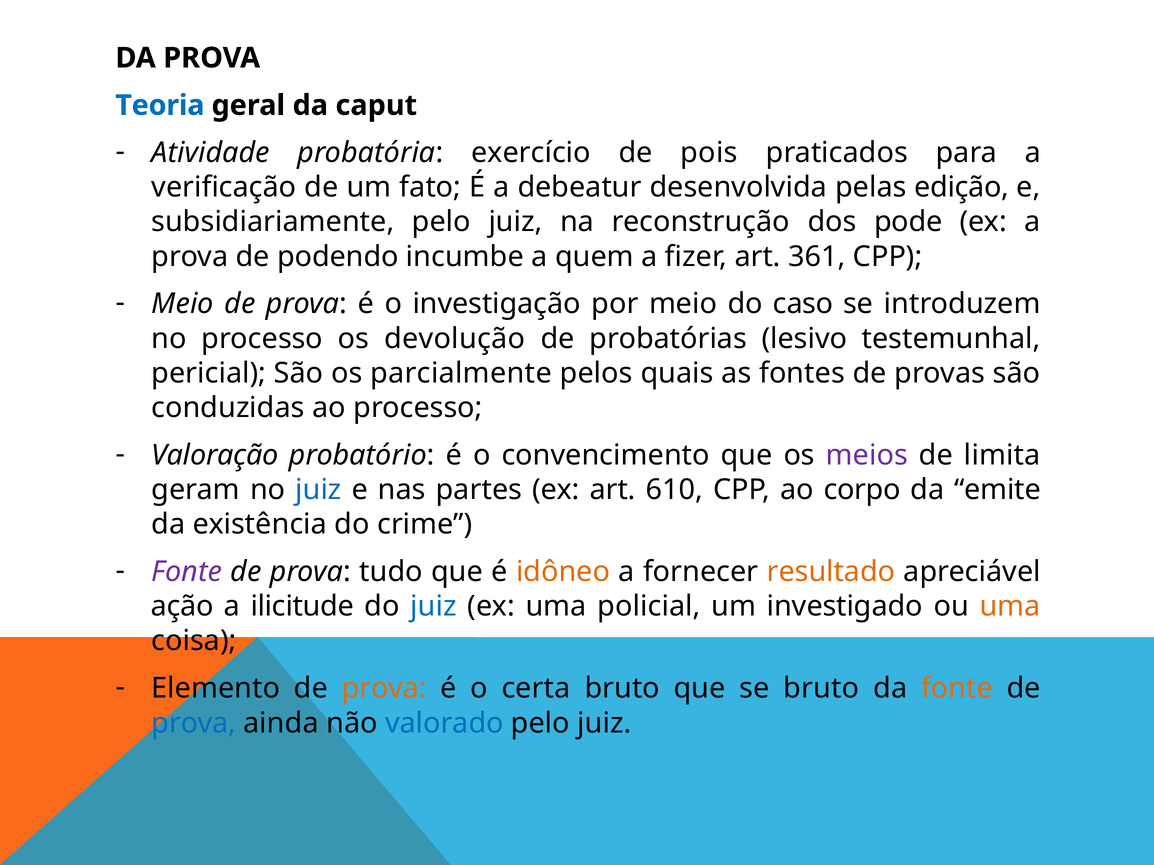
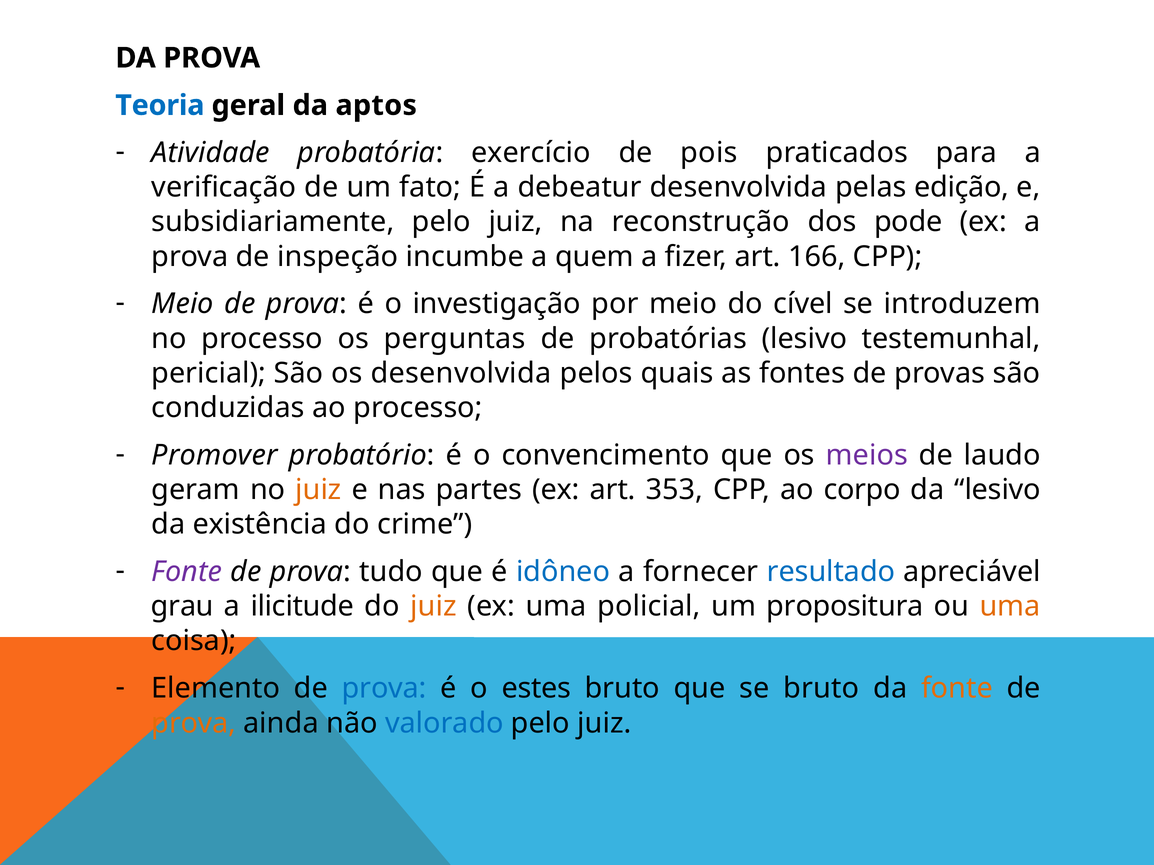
caput: caput -> aptos
podendo: podendo -> inspeção
361: 361 -> 166
caso: caso -> cível
devolução: devolução -> perguntas
os parcialmente: parcialmente -> desenvolvida
Valoração: Valoração -> Promover
limita: limita -> laudo
juiz at (318, 490) colour: blue -> orange
610: 610 -> 353
da emite: emite -> lesivo
idôneo colour: orange -> blue
resultado colour: orange -> blue
ação: ação -> grau
juiz at (434, 607) colour: blue -> orange
investigado: investigado -> propositura
prova at (384, 689) colour: orange -> blue
certa: certa -> estes
prova at (194, 723) colour: blue -> orange
